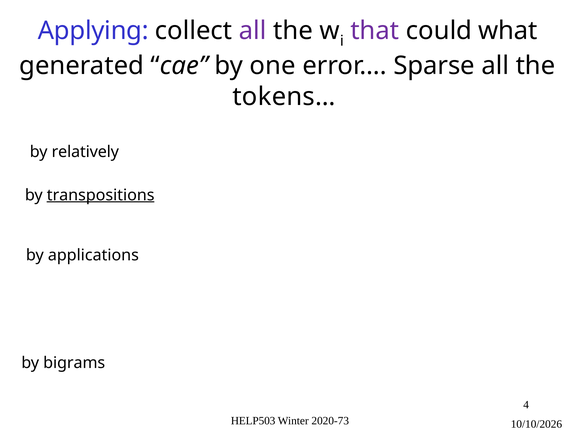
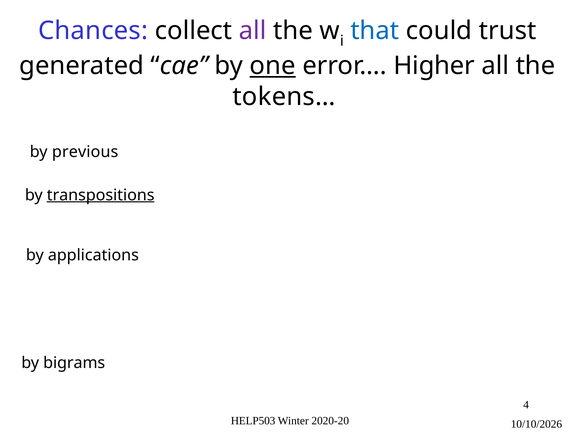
Applying: Applying -> Chances
that colour: purple -> blue
what: what -> trust
one underline: none -> present
Sparse: Sparse -> Higher
relatively: relatively -> previous
2020-73: 2020-73 -> 2020-20
